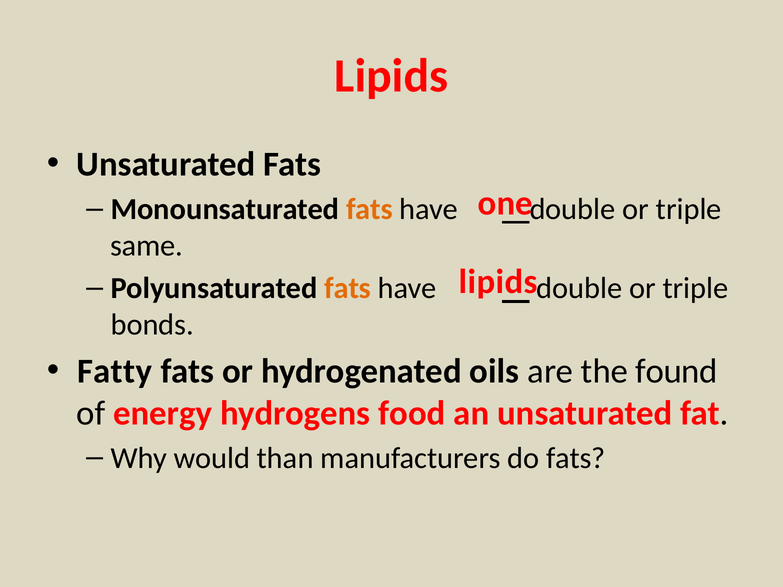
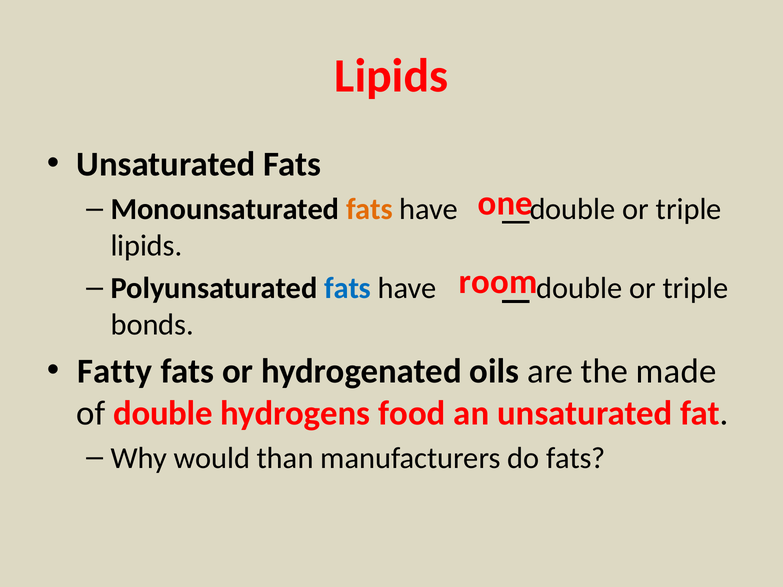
same at (147, 246): same -> lipids
lipids at (498, 282): lipids -> room
fats at (348, 288) colour: orange -> blue
found: found -> made
of energy: energy -> double
